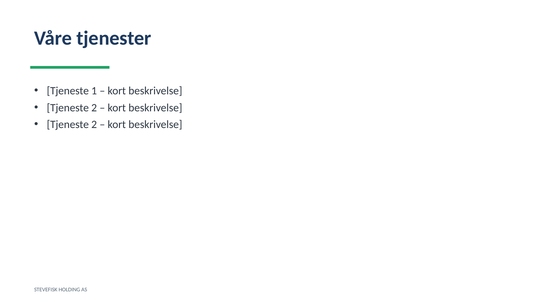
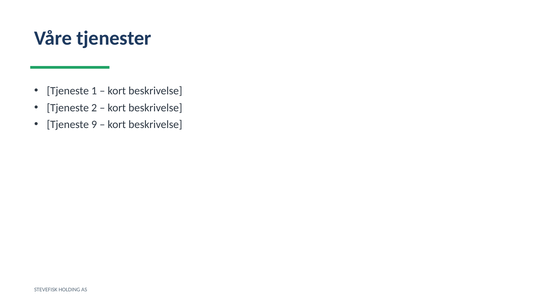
2 at (94, 125): 2 -> 9
